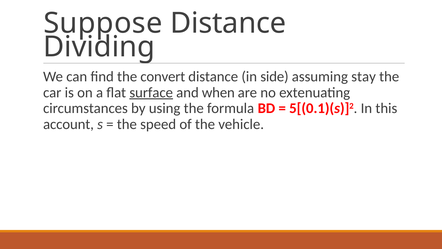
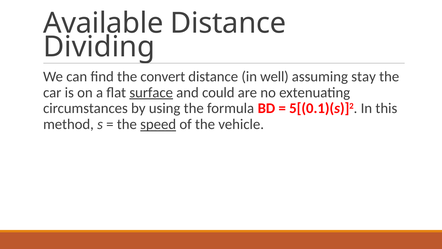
Suppose: Suppose -> Available
side: side -> well
when: when -> could
account: account -> method
speed underline: none -> present
